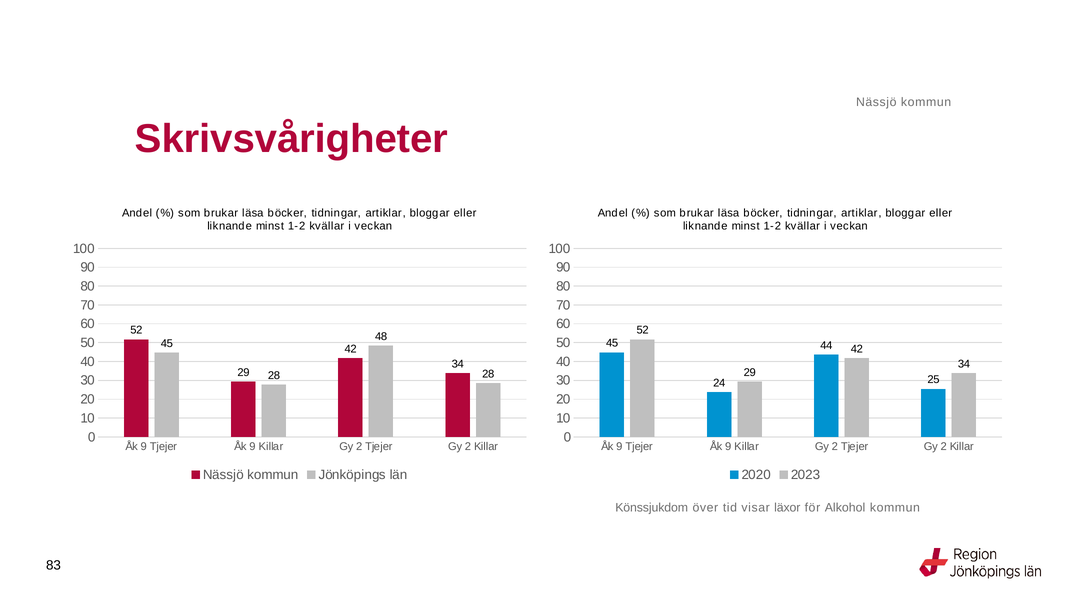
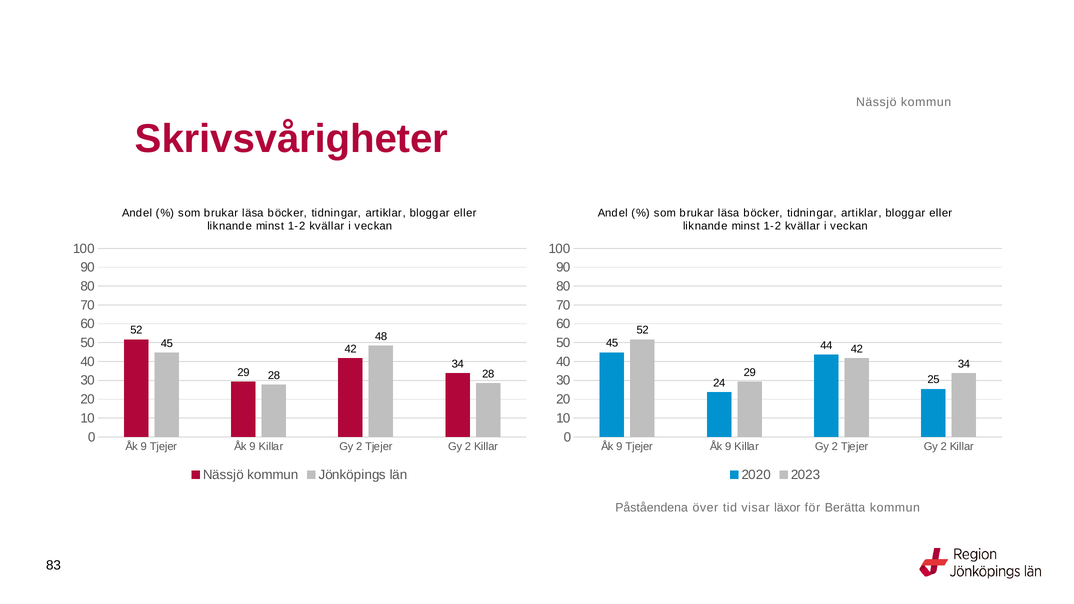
Könssjukdom: Könssjukdom -> Påståendena
Alkohol: Alkohol -> Berätta
